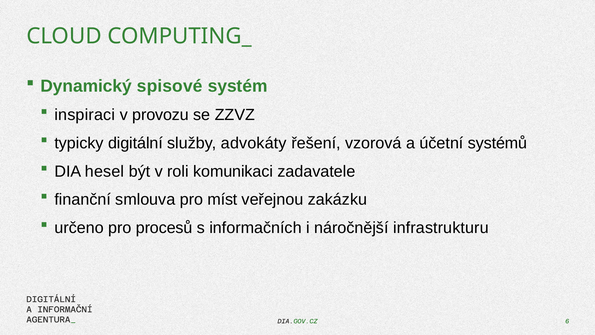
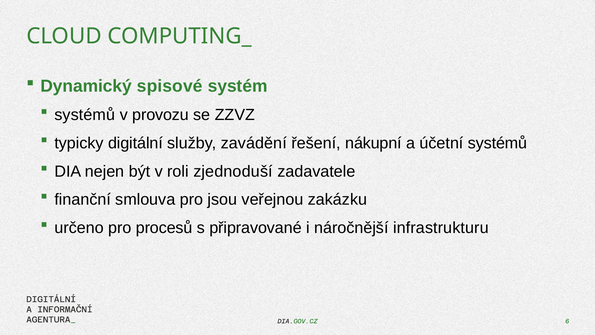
inspiraci at (85, 115): inspiraci -> systémů
advokáty: advokáty -> zavádění
vzorová: vzorová -> nákupní
hesel: hesel -> nejen
komunikaci: komunikaci -> zjednoduší
míst: míst -> jsou
informačních: informačních -> připravované
